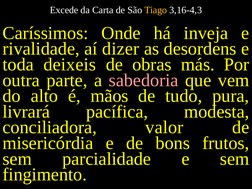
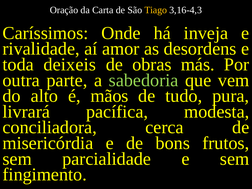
Excede: Excede -> Oração
dizer: dizer -> amor
sabedoria colour: pink -> light green
valor: valor -> cerca
